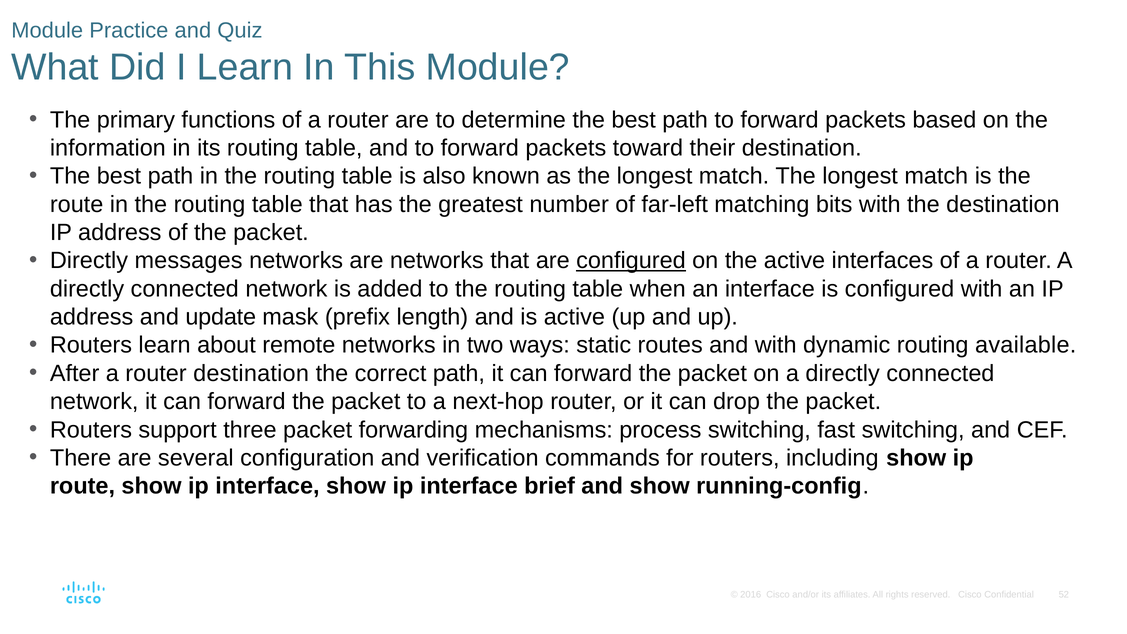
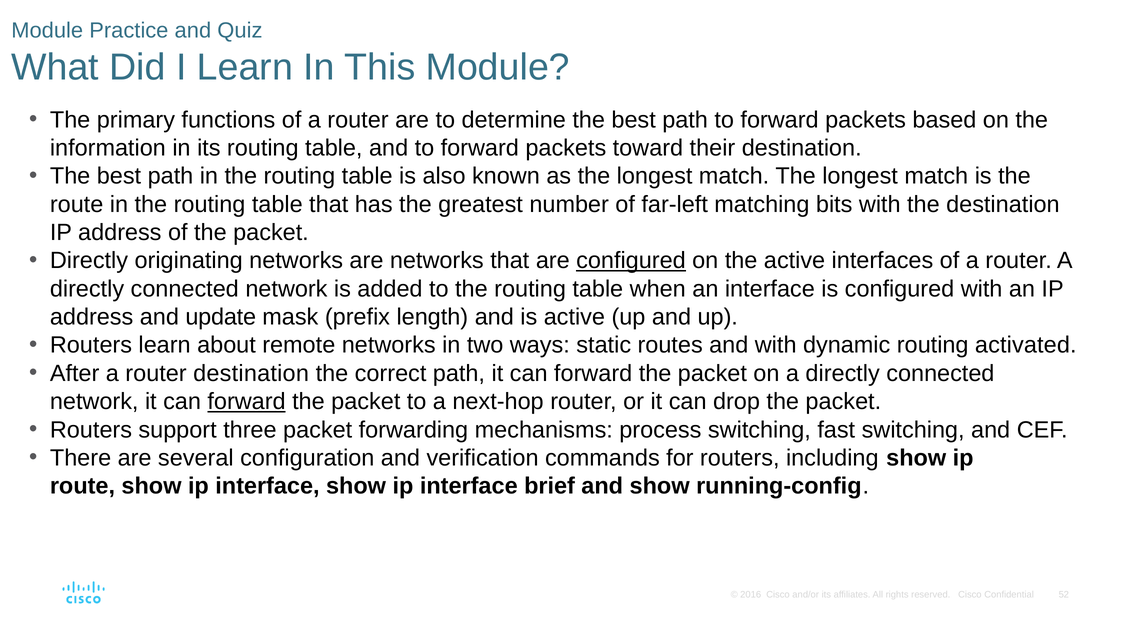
messages: messages -> originating
available: available -> activated
forward at (247, 402) underline: none -> present
